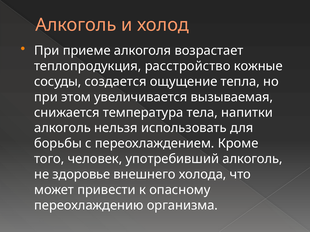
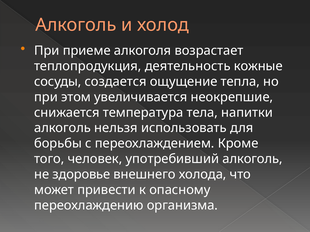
расстройство: расстройство -> деятельность
вызываемая: вызываемая -> неокрепшие
